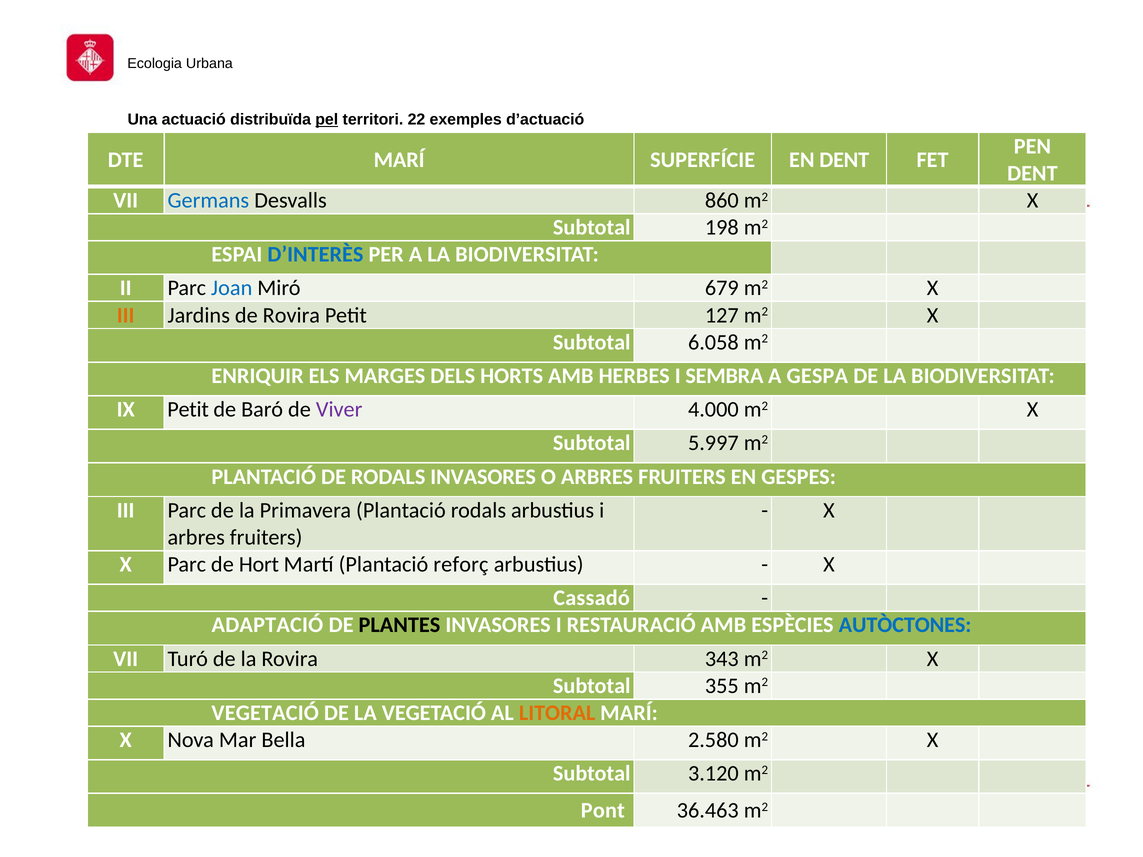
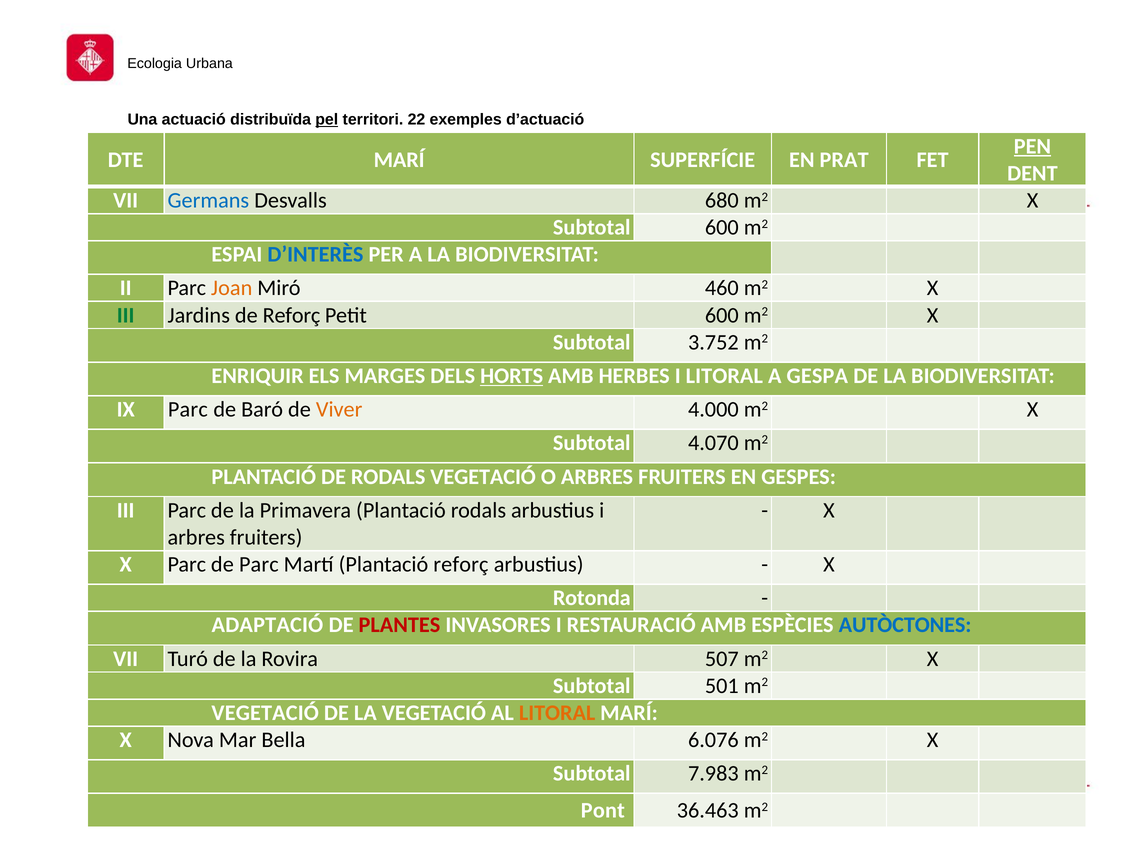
PEN underline: none -> present
EN DENT: DENT -> PRAT
860: 860 -> 680
Subtotal 198: 198 -> 600
Joan colour: blue -> orange
679: 679 -> 460
III at (126, 315) colour: orange -> green
de Rovira: Rovira -> Reforç
Petit 127: 127 -> 600
6.058: 6.058 -> 3.752
HORTS underline: none -> present
I SEMBRA: SEMBRA -> LITORAL
IX Petit: Petit -> Parc
Viver colour: purple -> orange
5.997: 5.997 -> 4.070
RODALS INVASORES: INVASORES -> VEGETACIÓ
de Hort: Hort -> Parc
Cassadó: Cassadó -> Rotonda
PLANTES colour: black -> red
343: 343 -> 507
355: 355 -> 501
2.580: 2.580 -> 6.076
3.120: 3.120 -> 7.983
